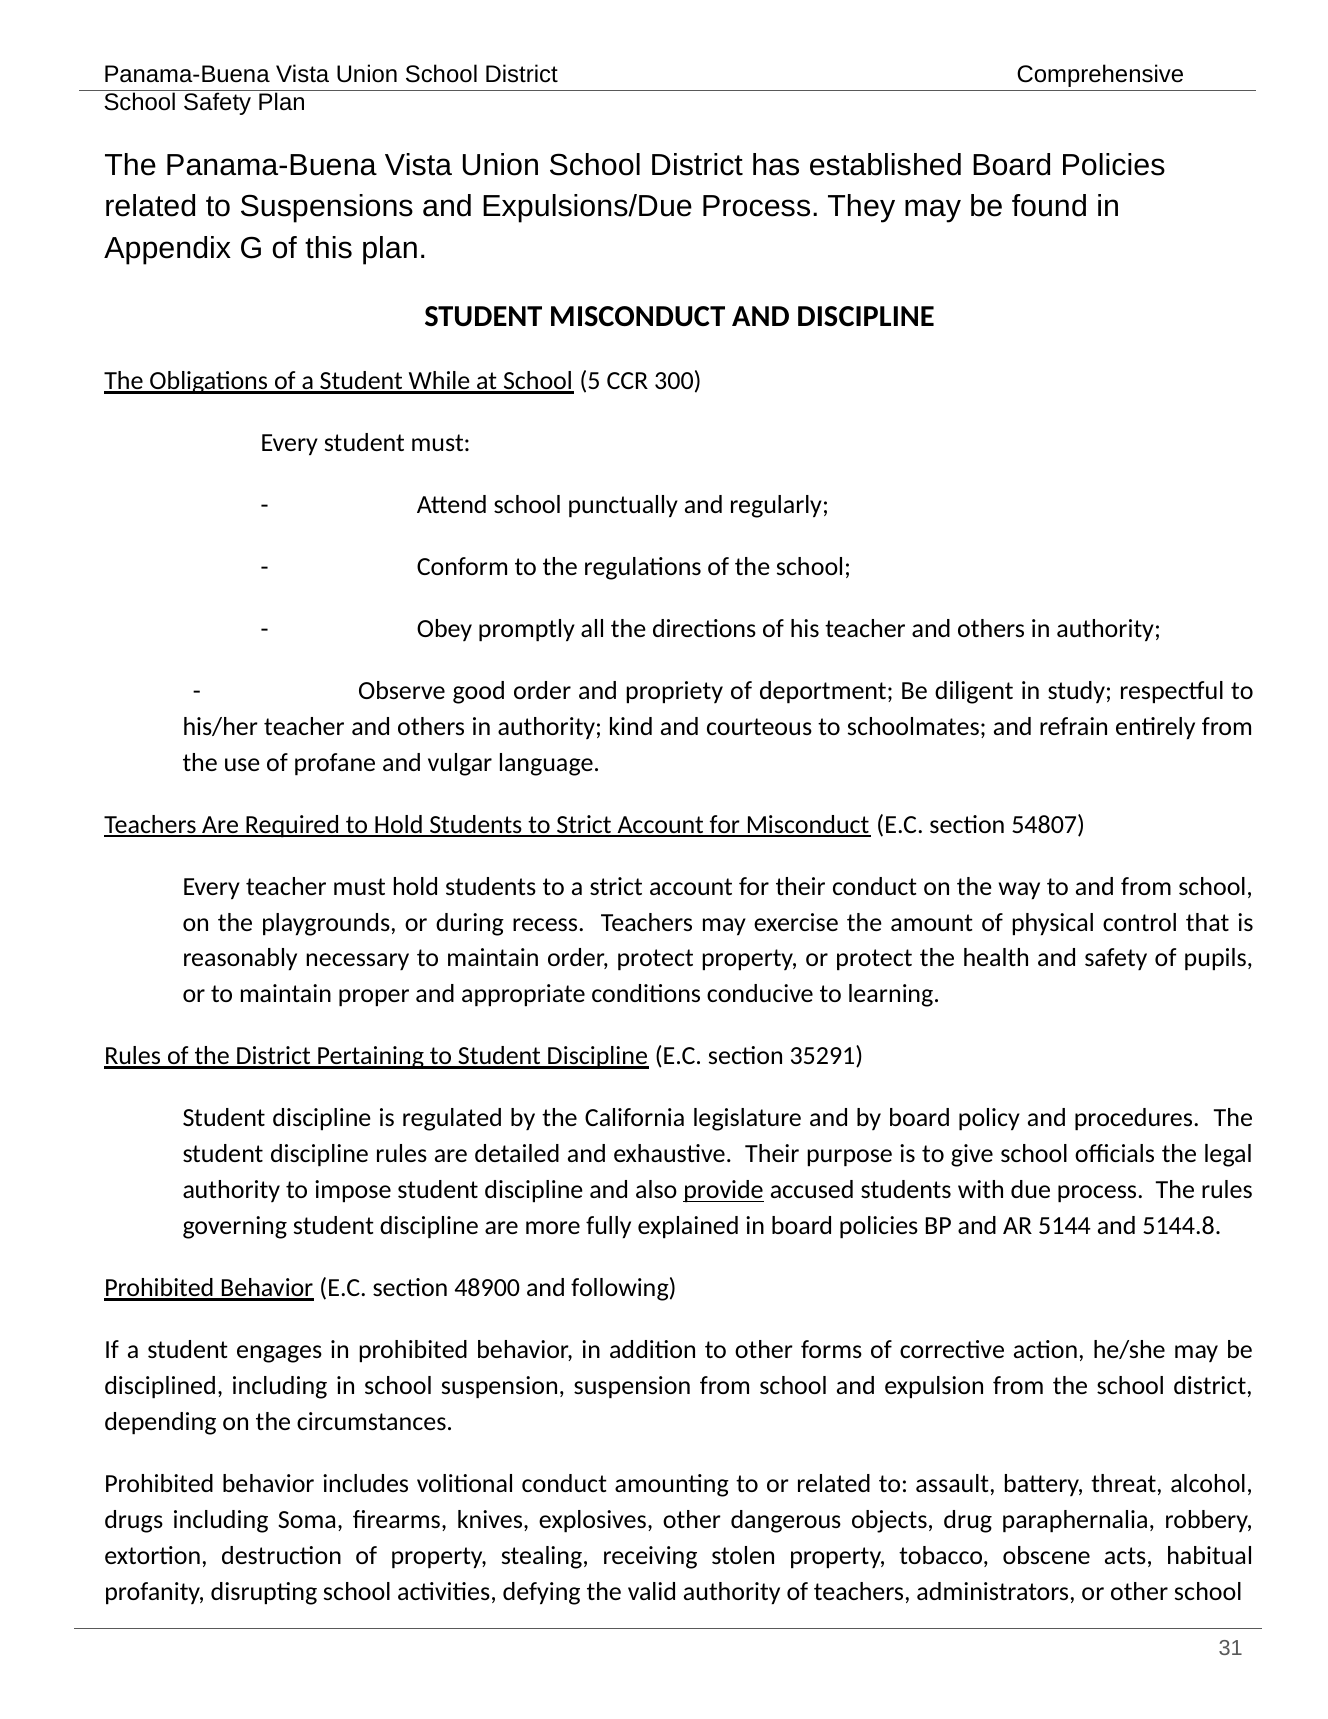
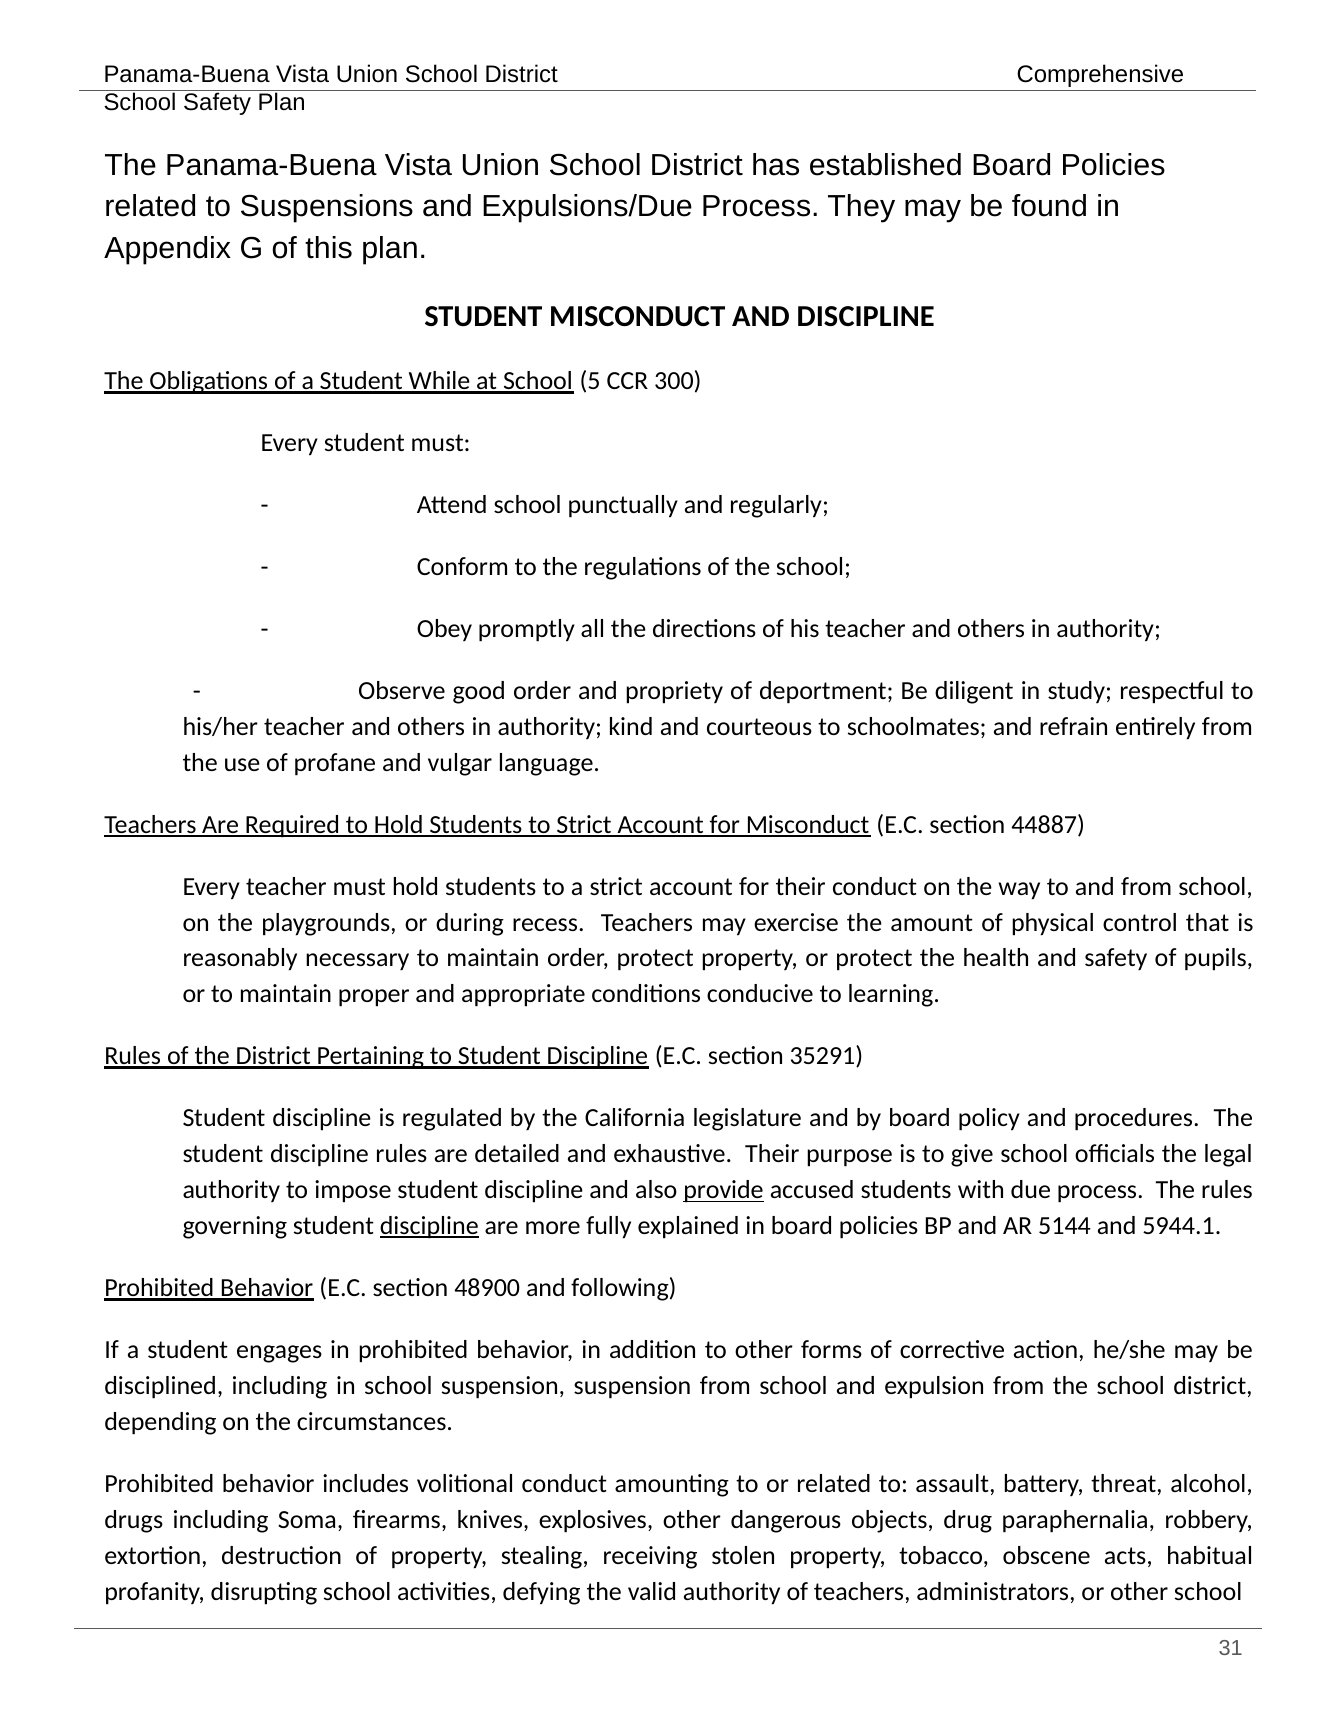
54807: 54807 -> 44887
discipline at (429, 1226) underline: none -> present
5144.8: 5144.8 -> 5944.1
